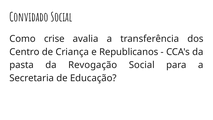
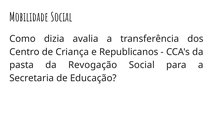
Convidado: Convidado -> Mobilidade
crise: crise -> dizia
